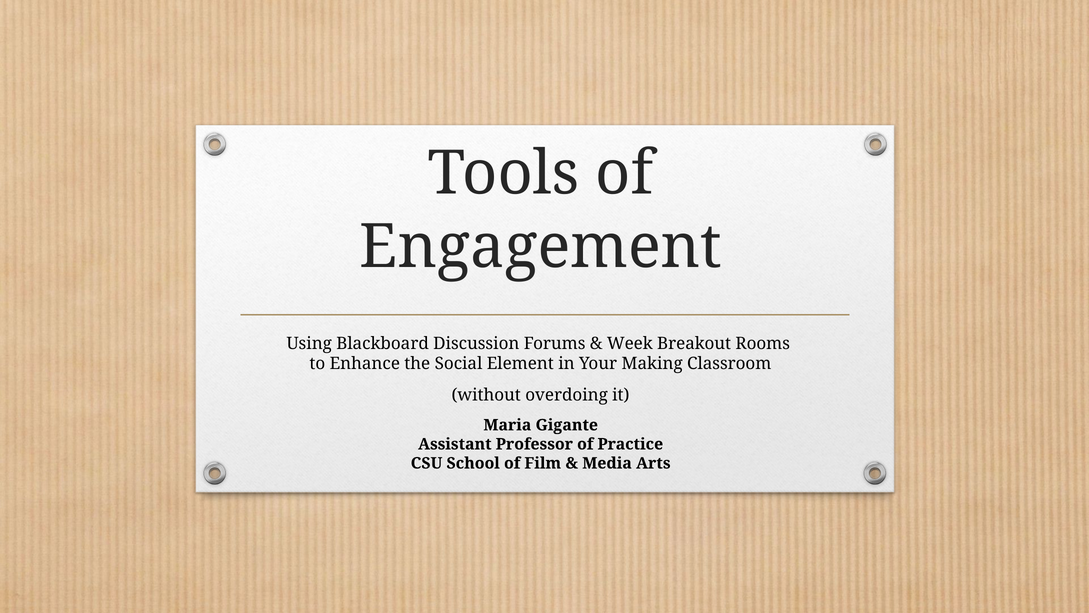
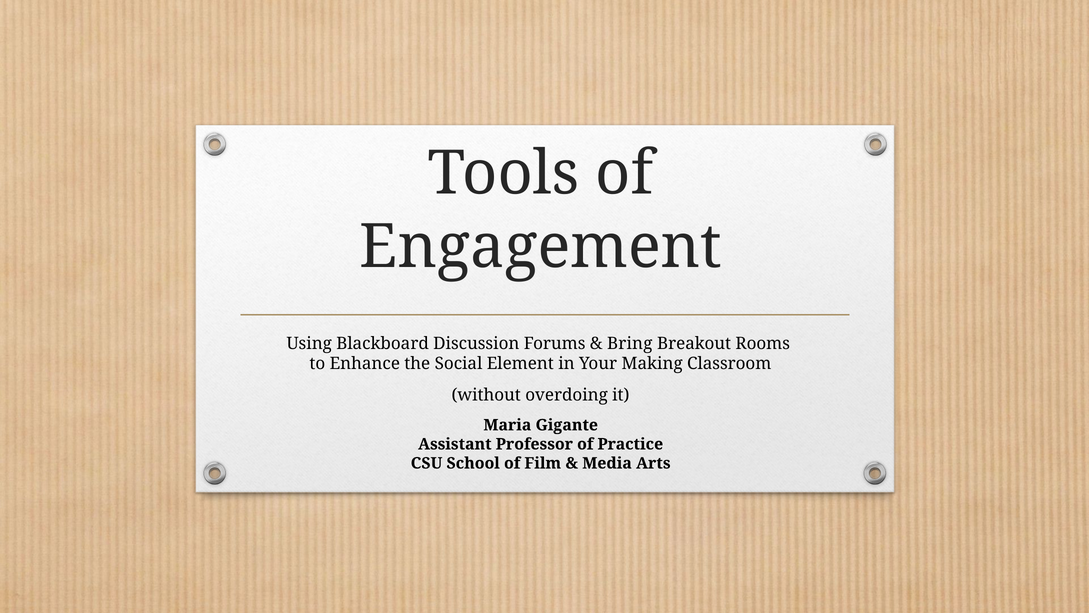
Week: Week -> Bring
